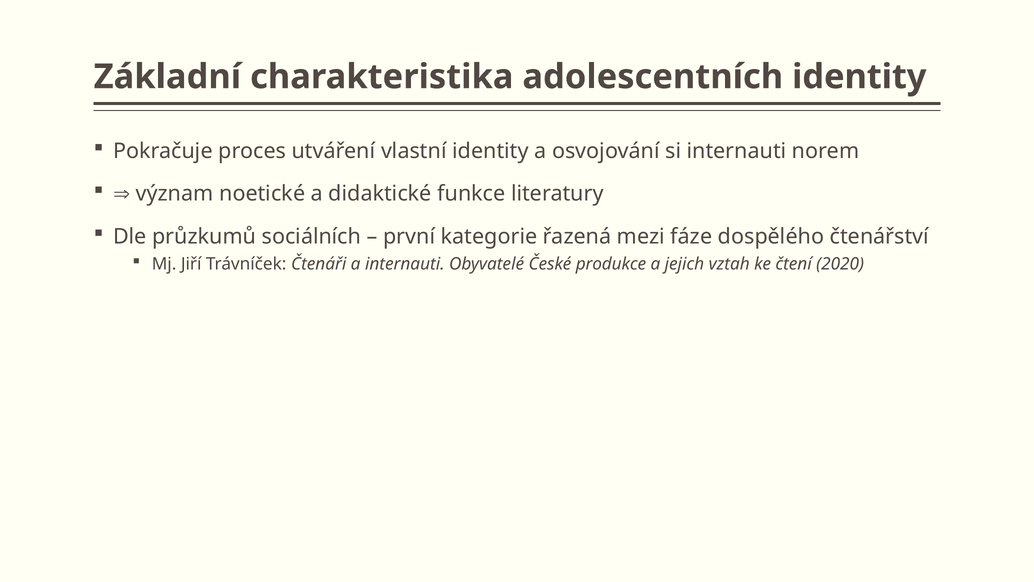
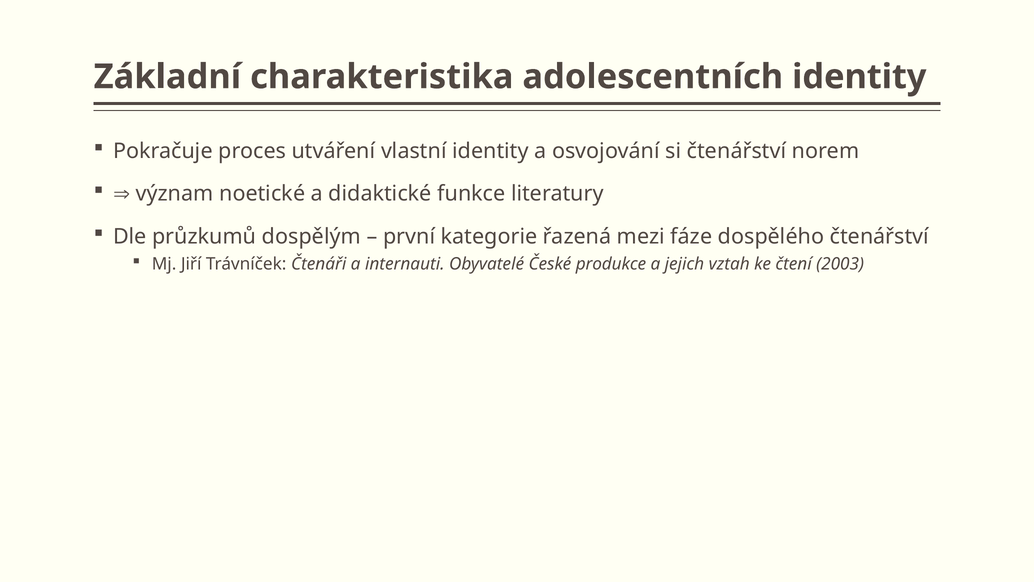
si internauti: internauti -> čtenářství
sociálních: sociálních -> dospělým
2020: 2020 -> 2003
